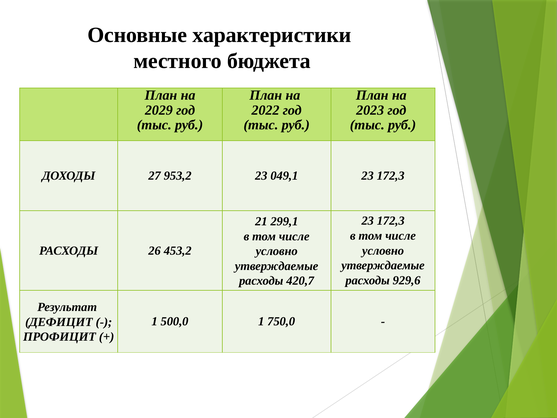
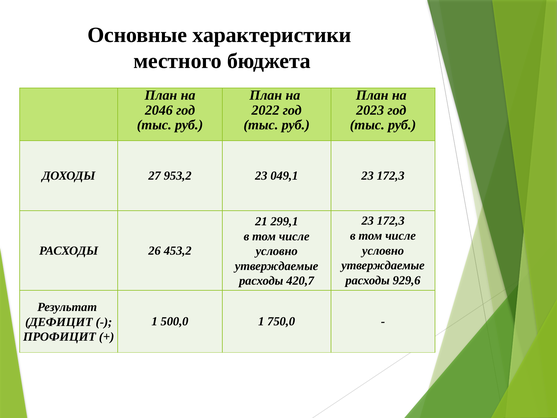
2029: 2029 -> 2046
